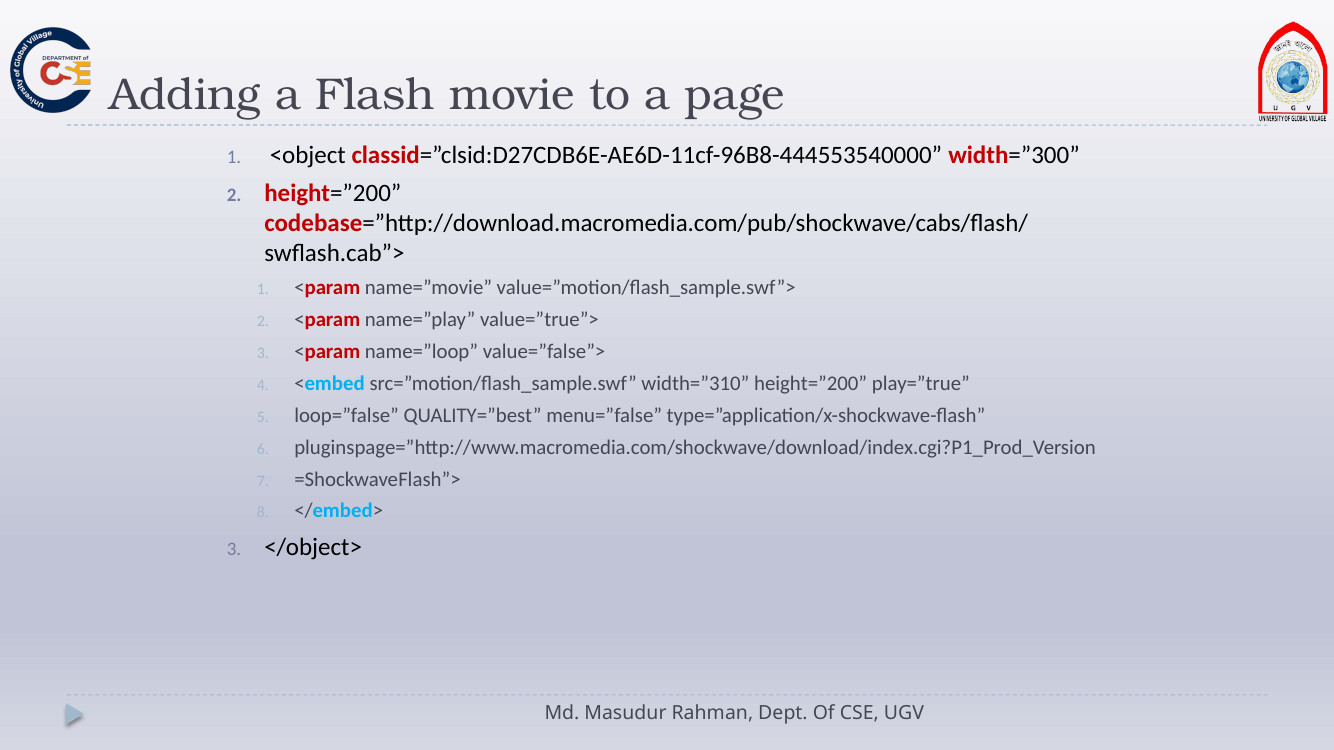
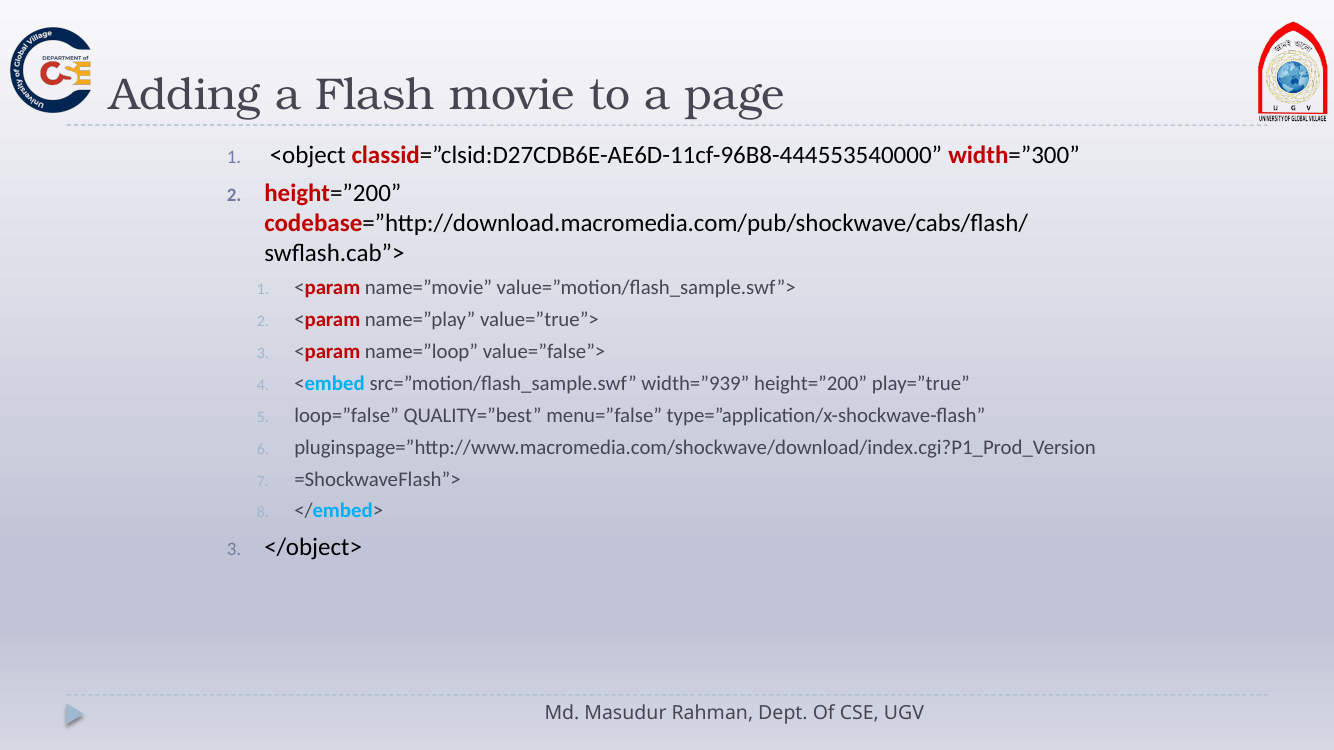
width=”310: width=”310 -> width=”939
